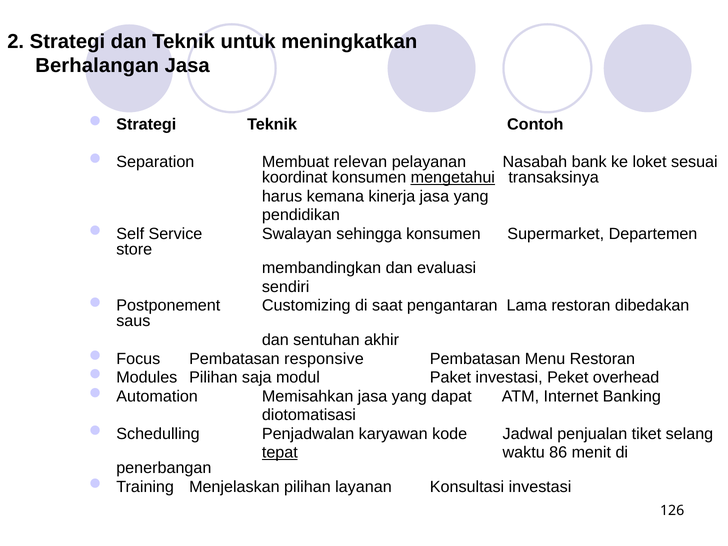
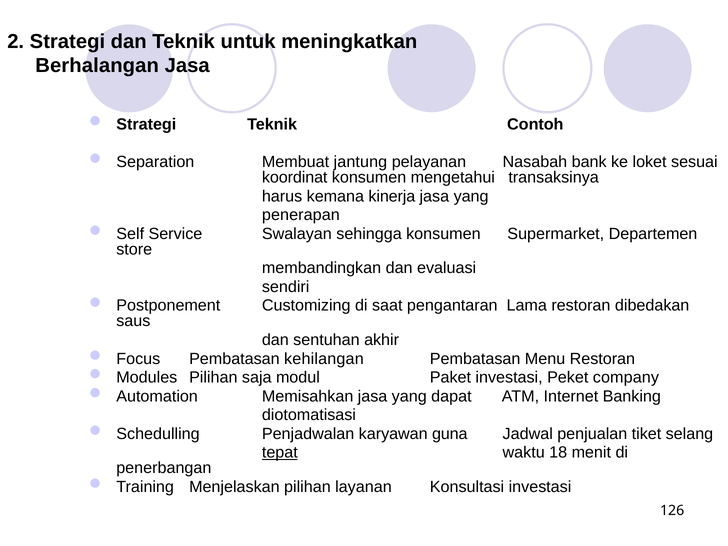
relevan: relevan -> jantung
mengetahui underline: present -> none
pendidikan: pendidikan -> penerapan
responsive: responsive -> kehilangan
overhead: overhead -> company
kode: kode -> guna
86: 86 -> 18
